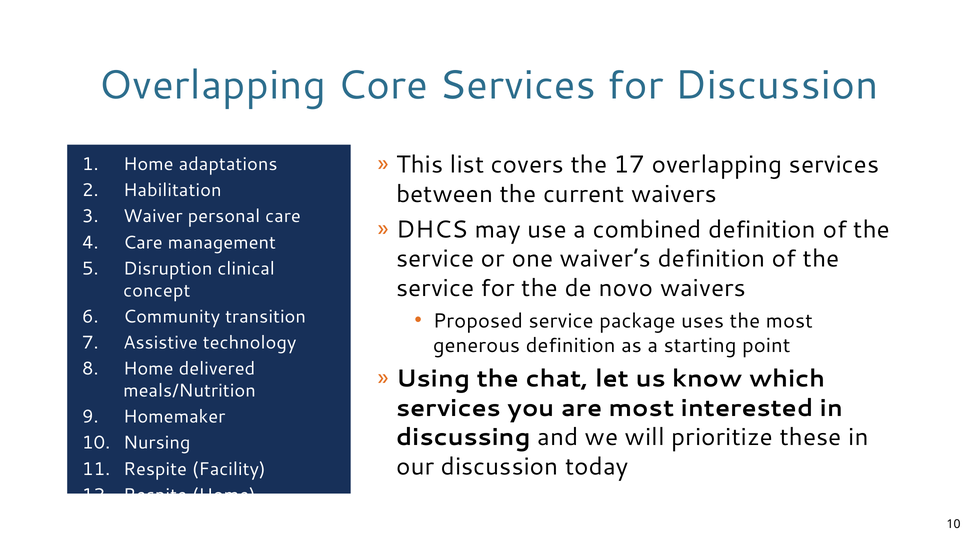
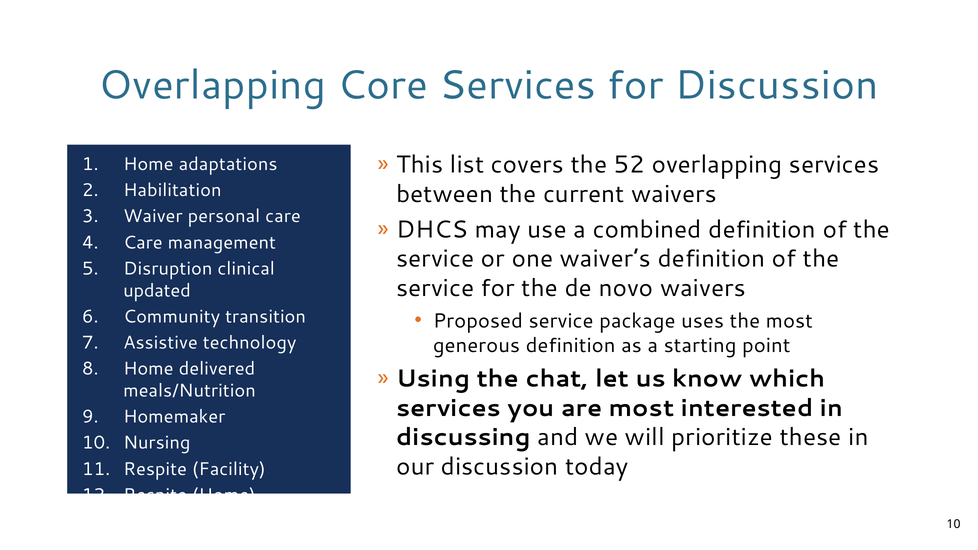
17: 17 -> 52
concept: concept -> updated
